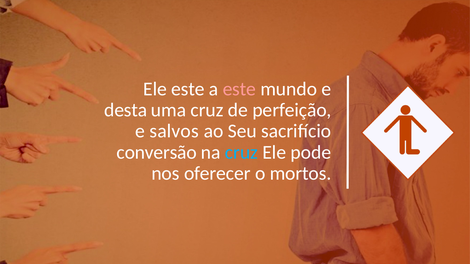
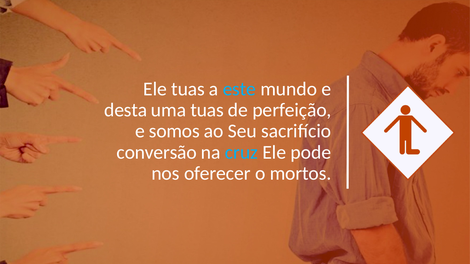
Ele este: este -> tuas
este at (239, 89) colour: pink -> light blue
uma cruz: cruz -> tuas
salvos: salvos -> somos
